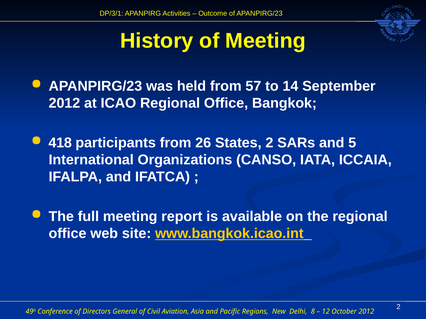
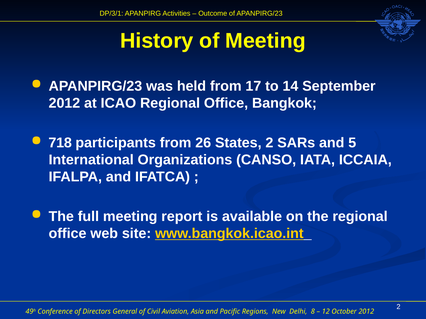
57: 57 -> 17
418: 418 -> 718
